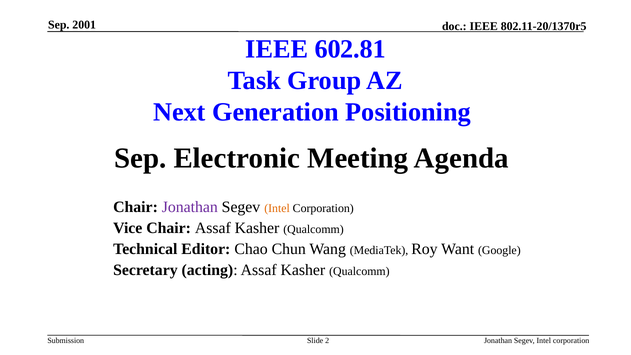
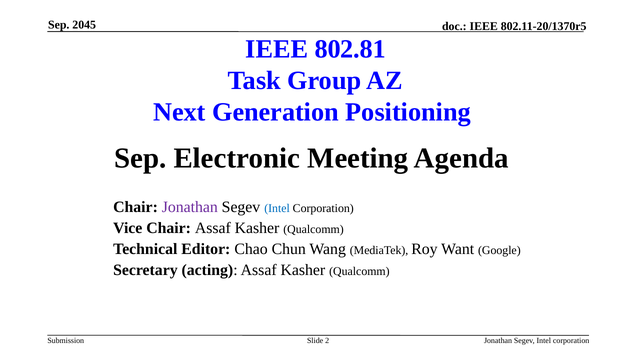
2001: 2001 -> 2045
602.81: 602.81 -> 802.81
Intel at (277, 208) colour: orange -> blue
